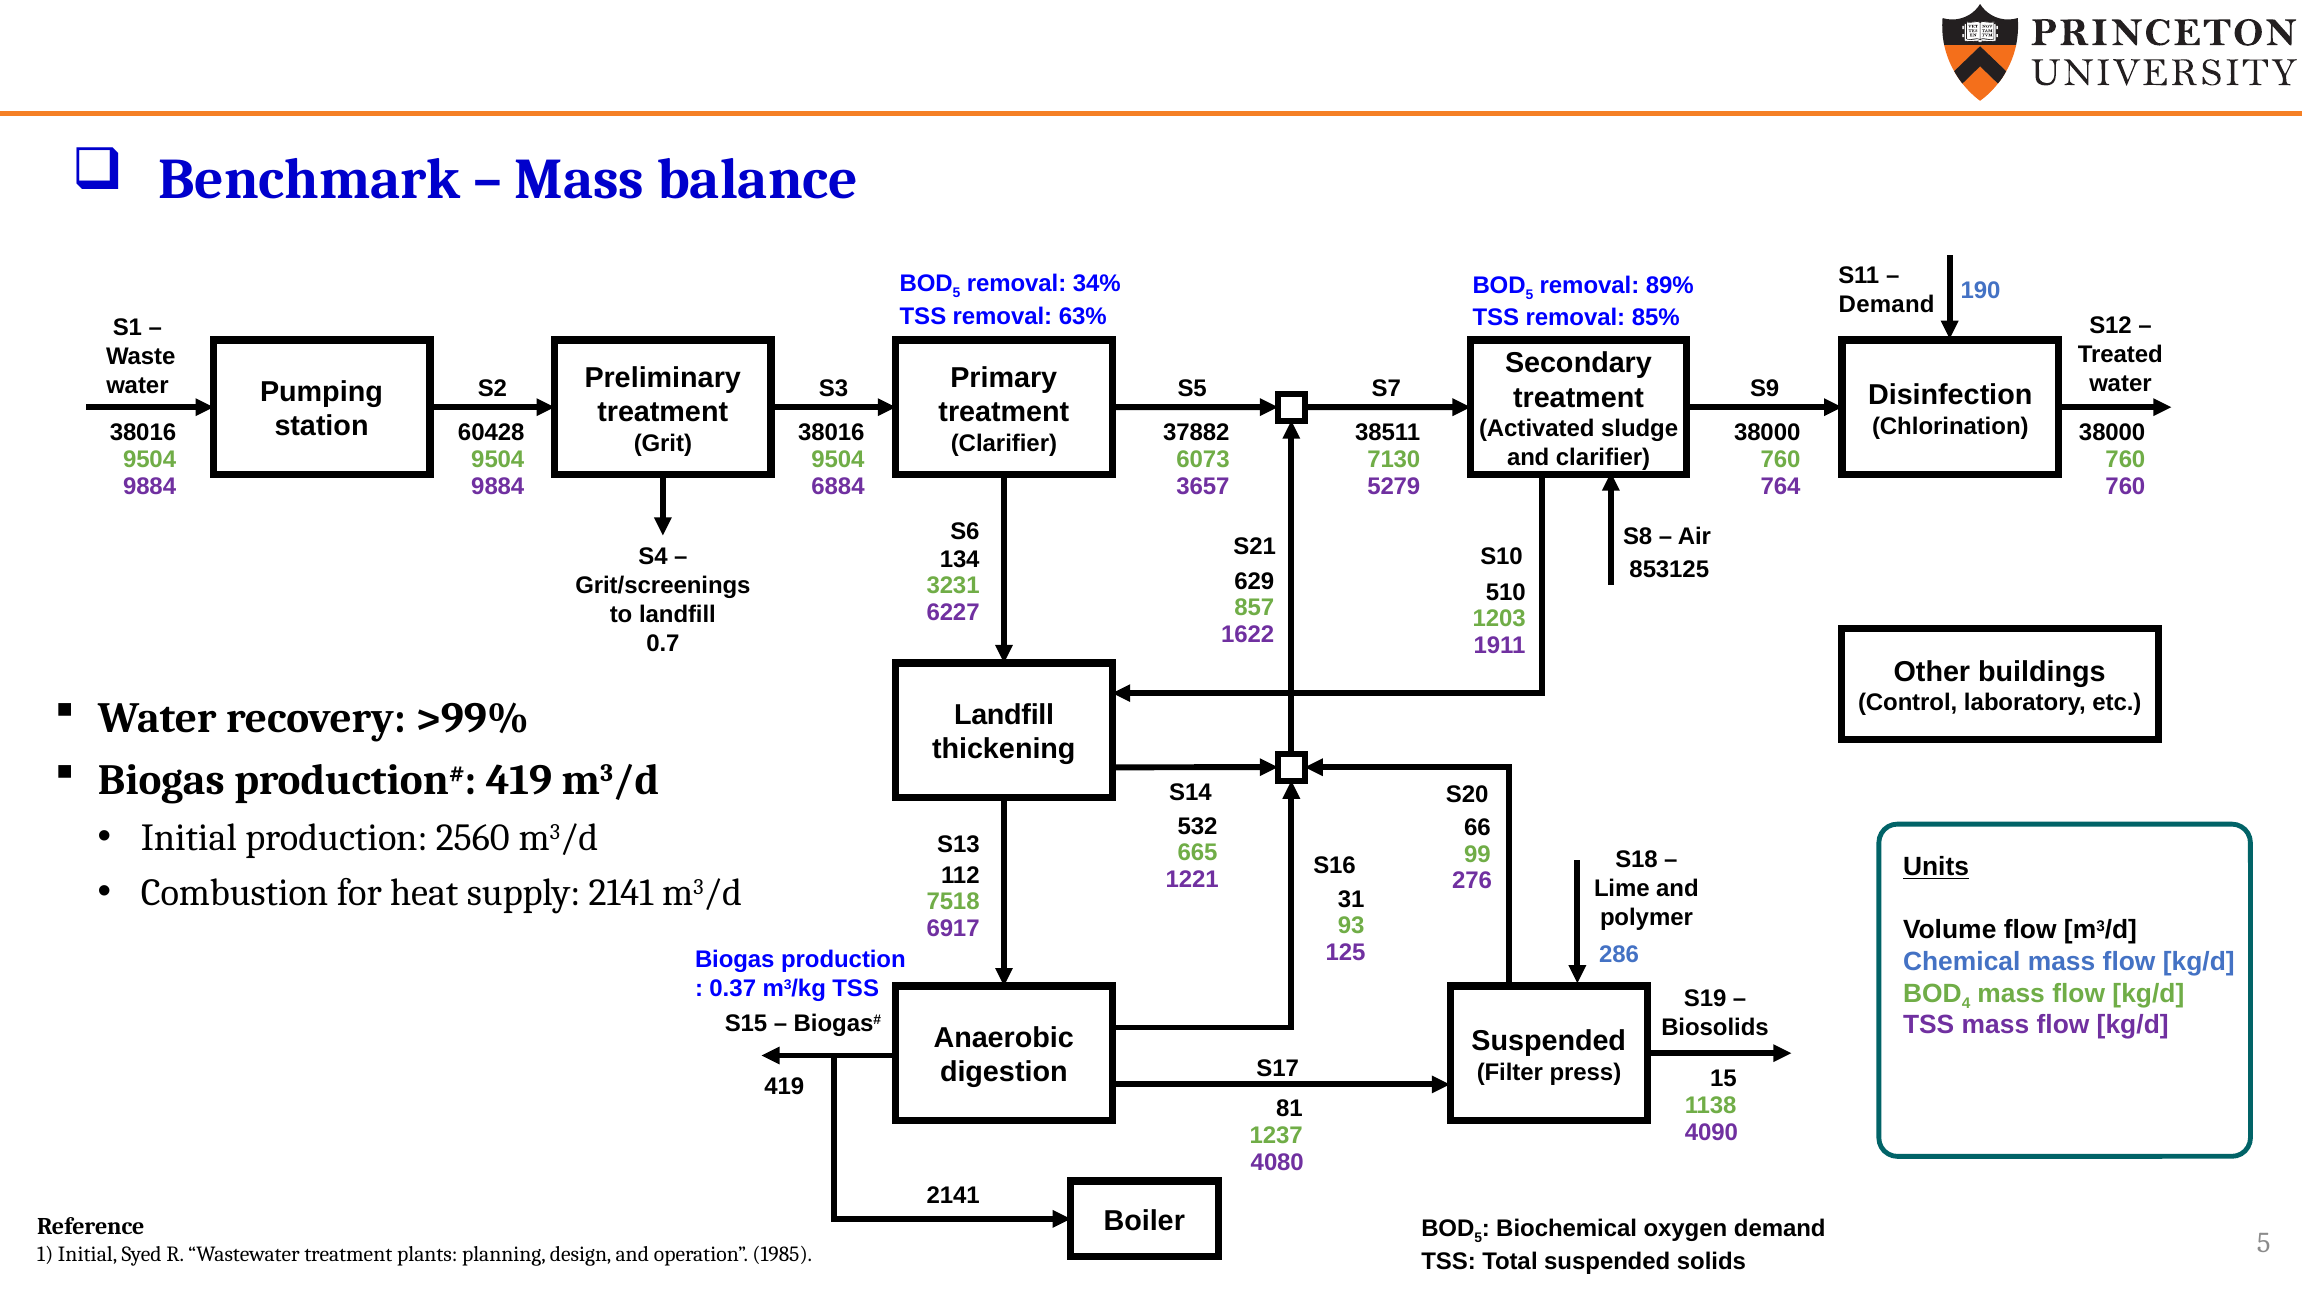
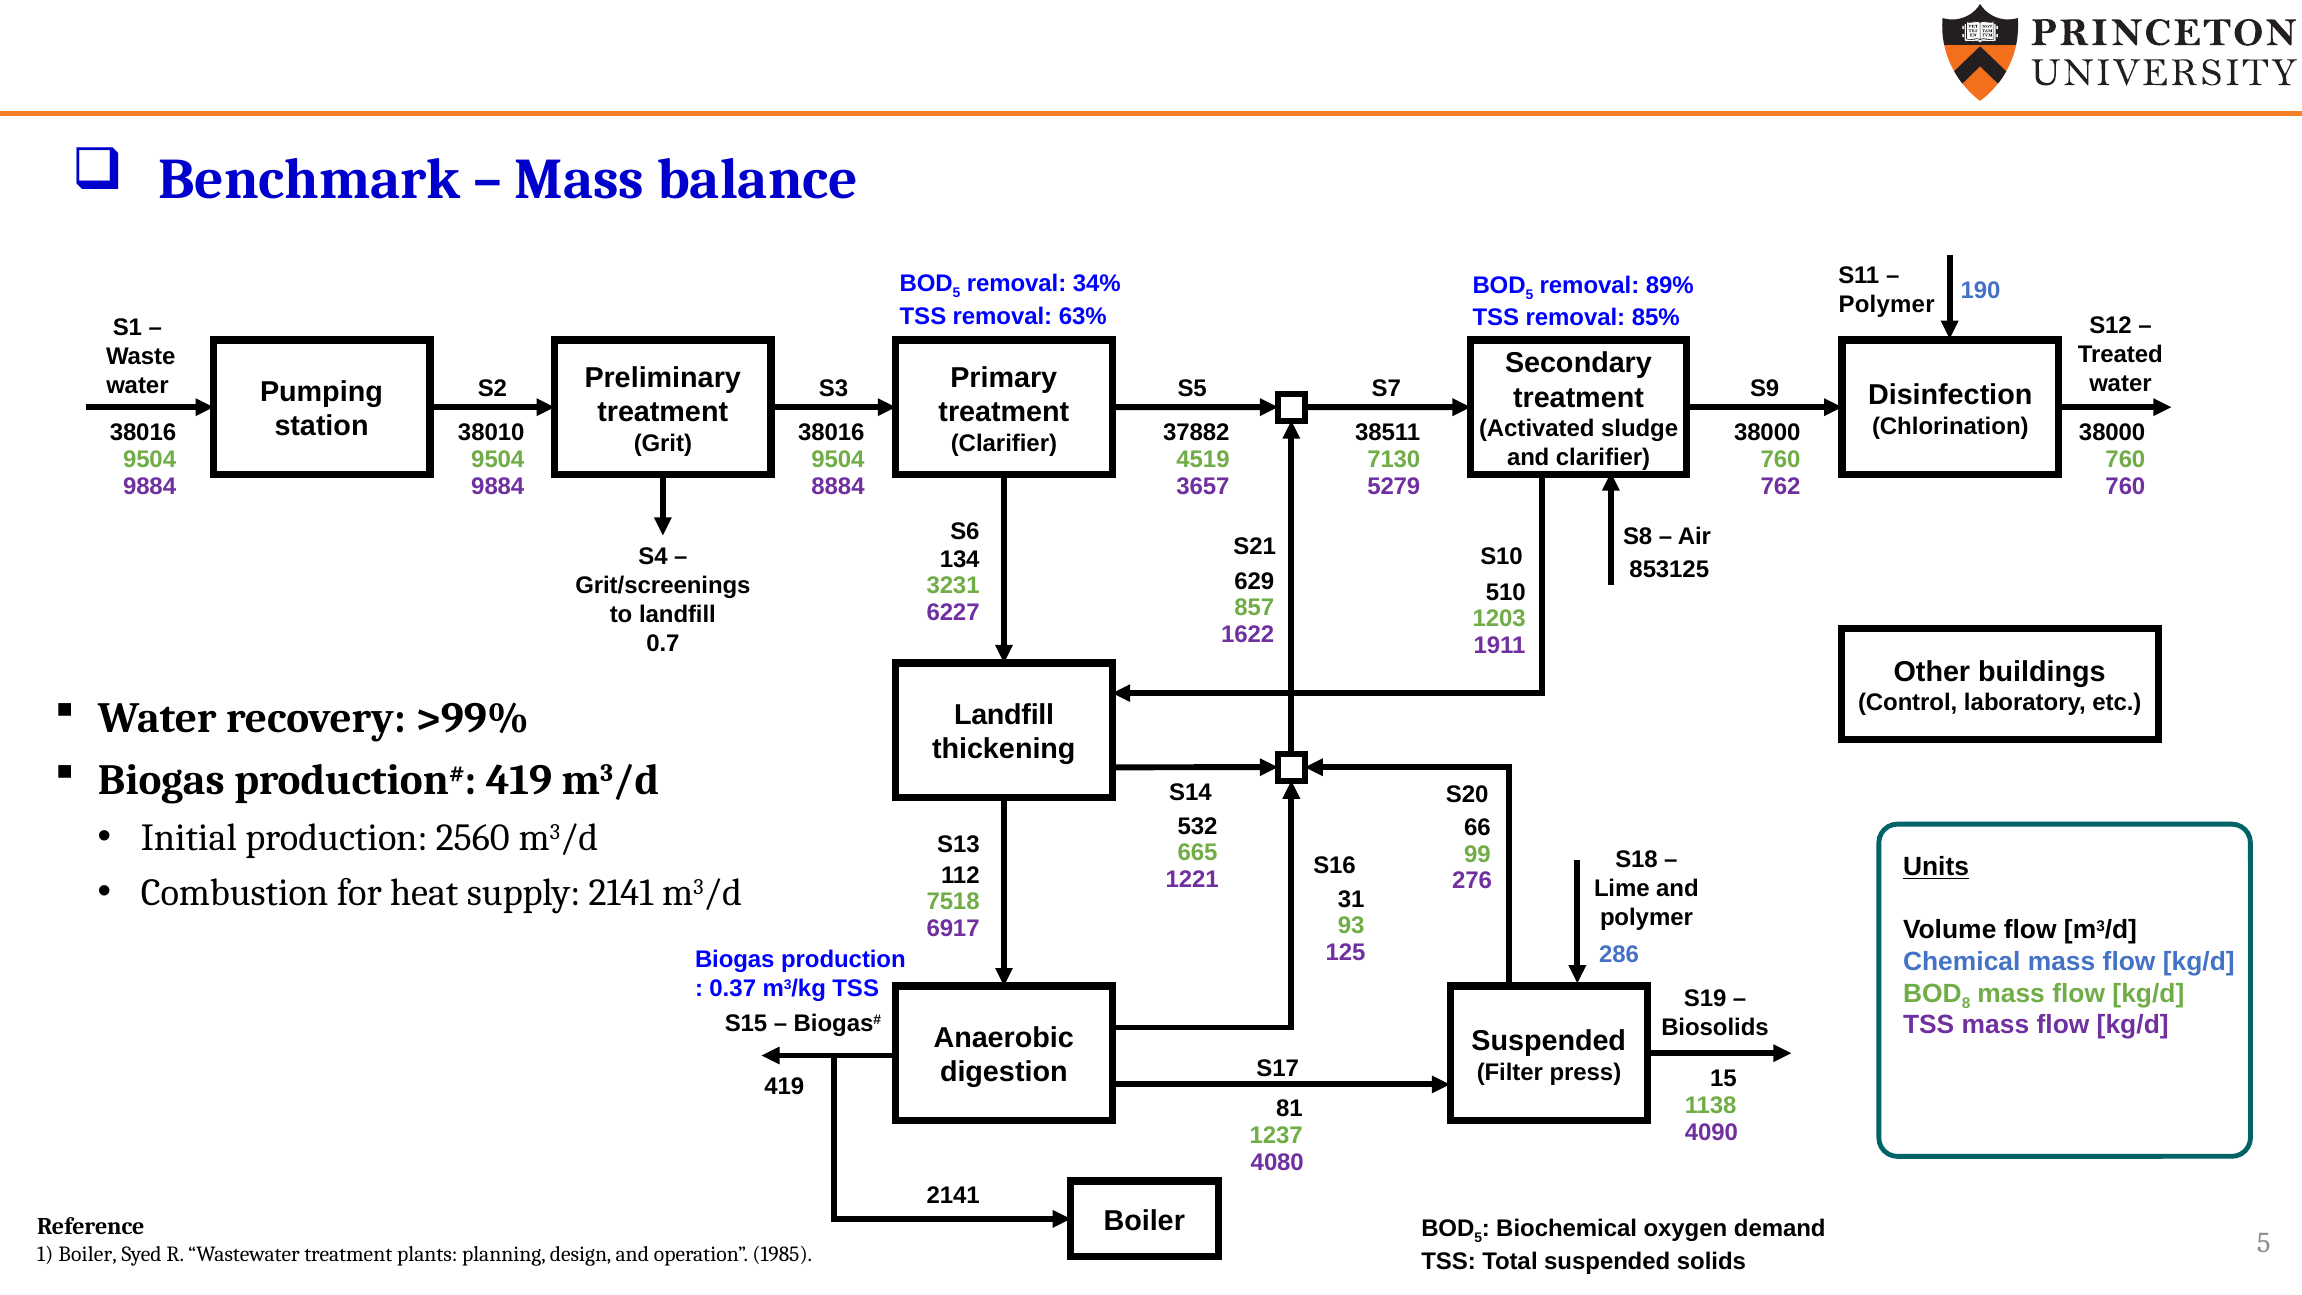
Demand at (1887, 304): Demand -> Polymer
60428: 60428 -> 38010
6073: 6073 -> 4519
6884: 6884 -> 8884
764: 764 -> 762
4: 4 -> 8
1 Initial: Initial -> Boiler
